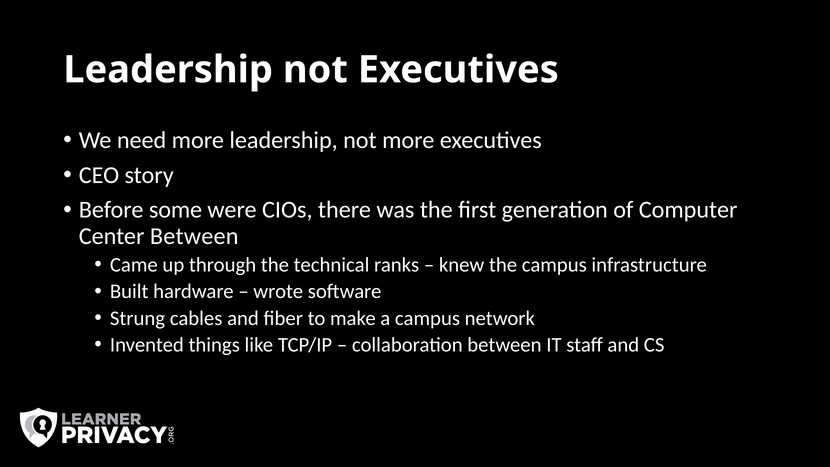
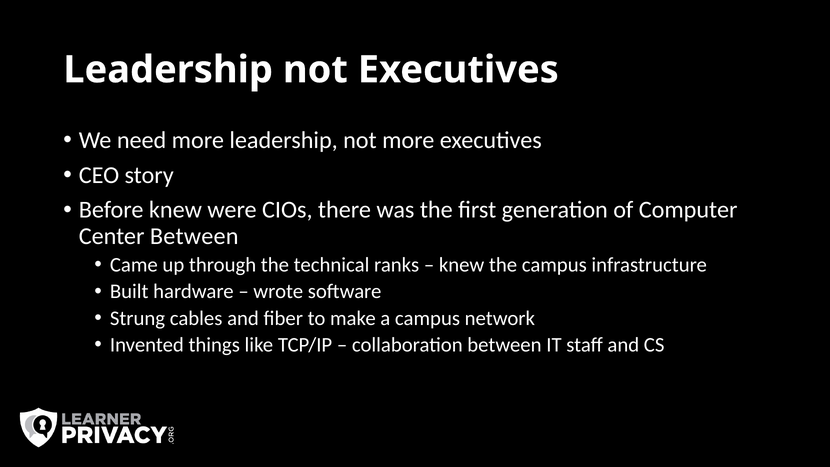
Before some: some -> knew
